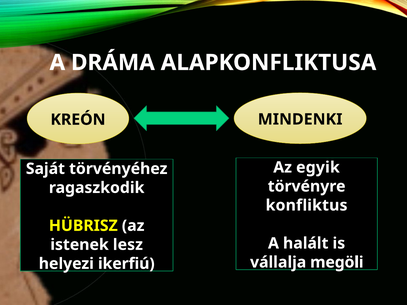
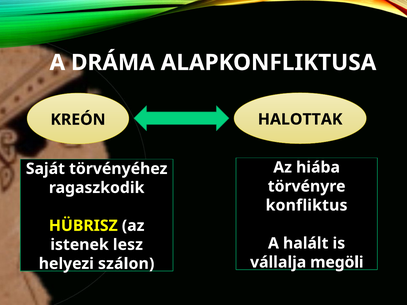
MINDENKI: MINDENKI -> HALOTTAK
egyik: egyik -> hiába
ikerfiú: ikerfiú -> szálon
